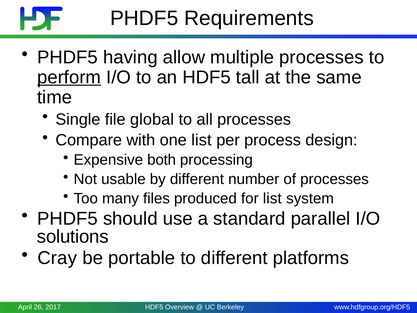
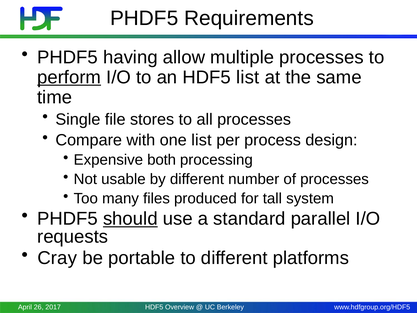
HDF5 tall: tall -> list
global: global -> stores
for list: list -> tall
should underline: none -> present
solutions: solutions -> requests
